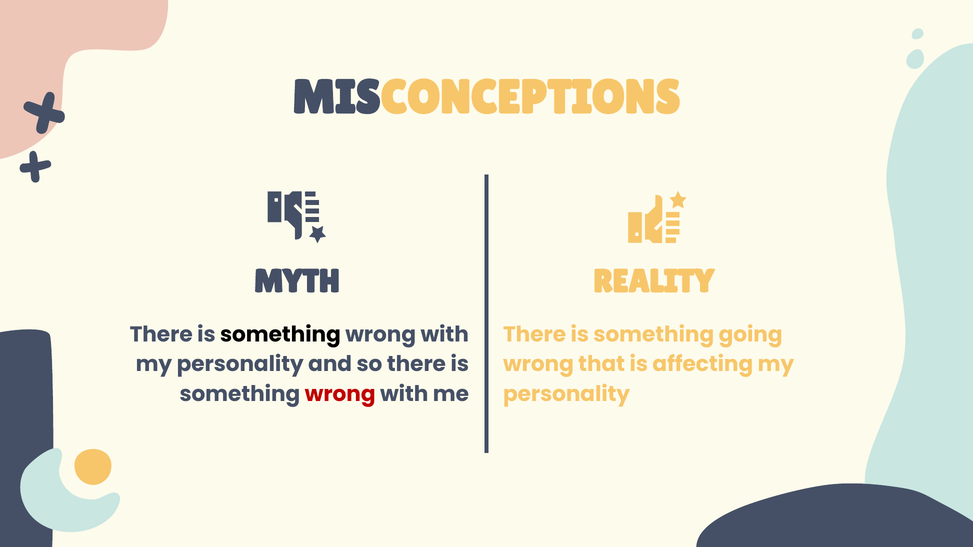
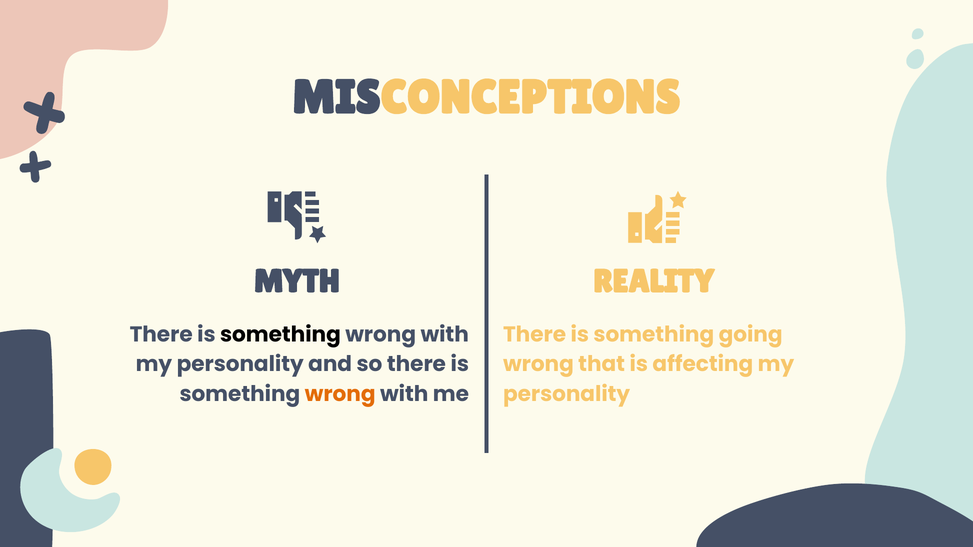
wrong at (340, 394) colour: red -> orange
